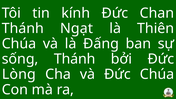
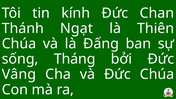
sống Thánh: Thánh -> Tháng
Lòng: Lòng -> Vâng
